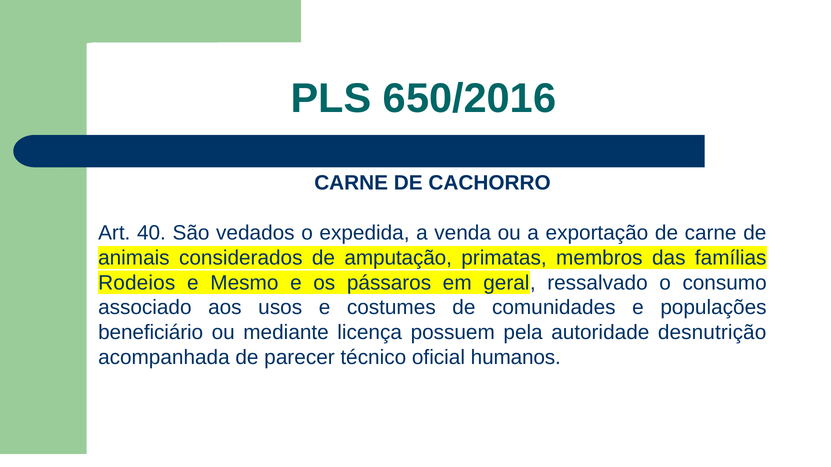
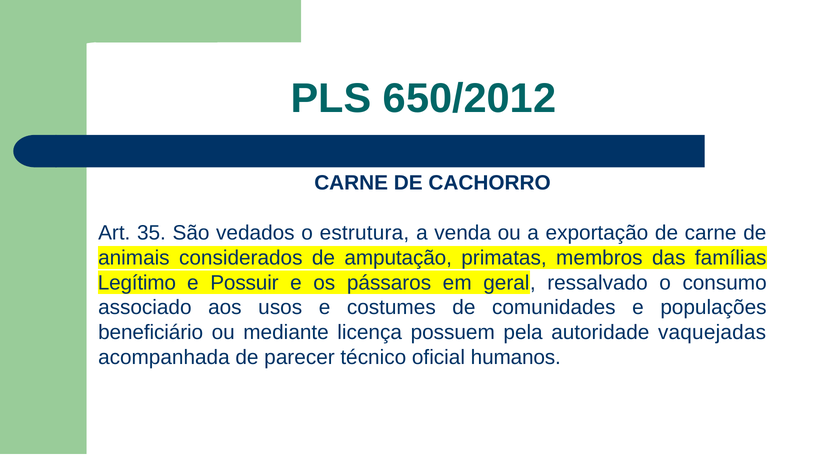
650/2016: 650/2016 -> 650/2012
40: 40 -> 35
expedida: expedida -> estrutura
Rodeios: Rodeios -> Legítimo
Mesmo: Mesmo -> Possuir
desnutrição: desnutrição -> vaquejadas
